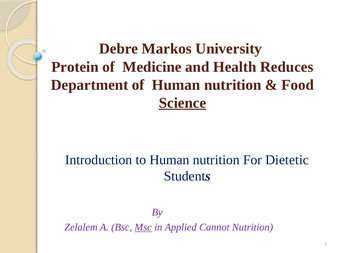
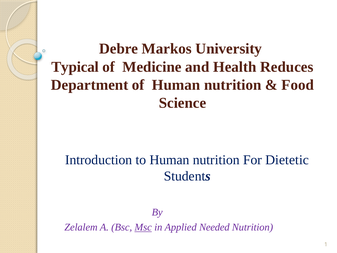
Protein: Protein -> Typical
Science underline: present -> none
Cannot: Cannot -> Needed
